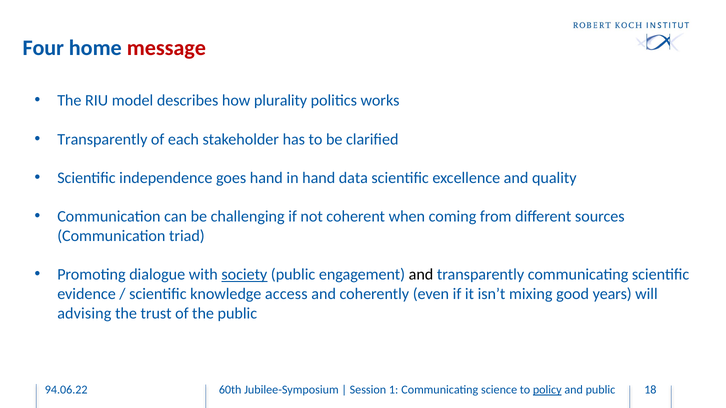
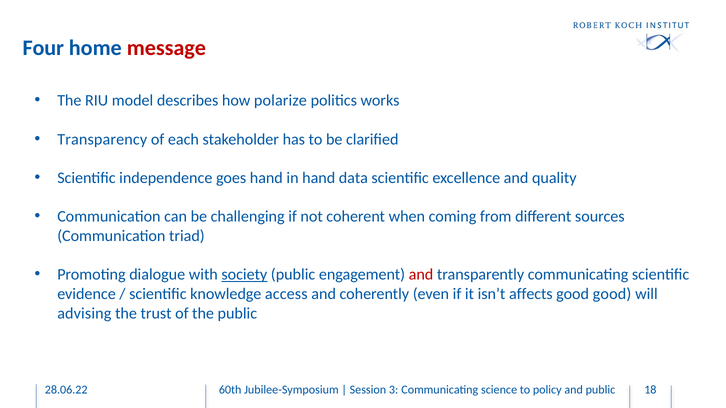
plurality: plurality -> polarize
Transparently at (102, 139): Transparently -> Transparency
and at (421, 275) colour: black -> red
mixing: mixing -> affects
good years: years -> good
94.06.22: 94.06.22 -> 28.06.22
1: 1 -> 3
policy underline: present -> none
